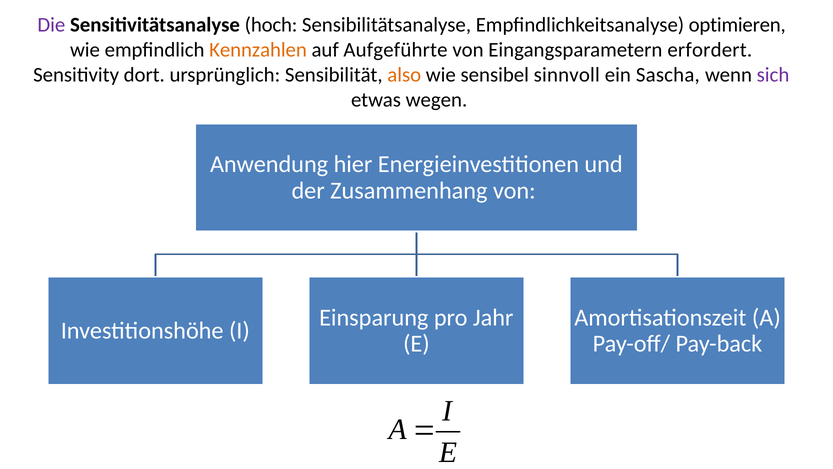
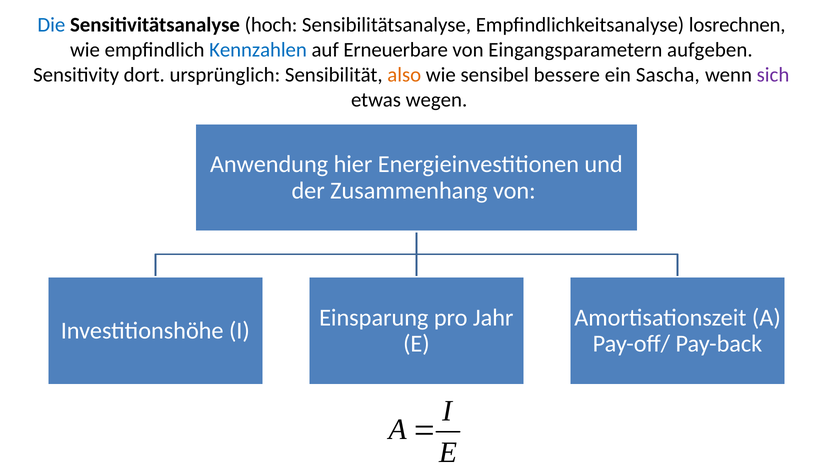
Die colour: purple -> blue
optimieren: optimieren -> losrechnen
Kennzahlen colour: orange -> blue
Aufgeführte: Aufgeführte -> Erneuerbare
erfordert: erfordert -> aufgeben
sinnvoll: sinnvoll -> bessere
